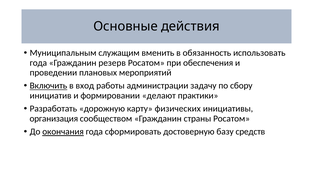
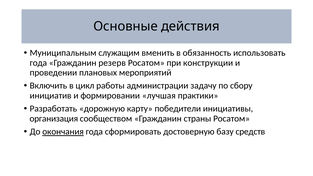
обеспечения: обеспечения -> конструкции
Включить underline: present -> none
вход: вход -> цикл
делают: делают -> лучшая
физических: физических -> победители
